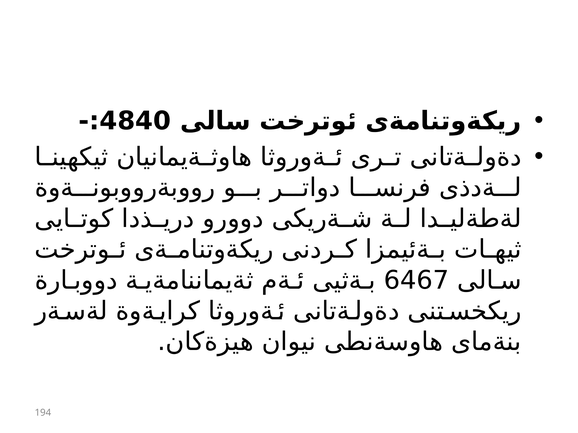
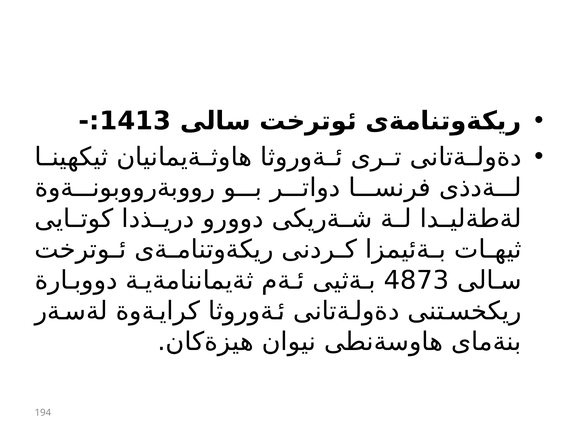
4840: 4840 -> 1413
6467: 6467 -> 4873
